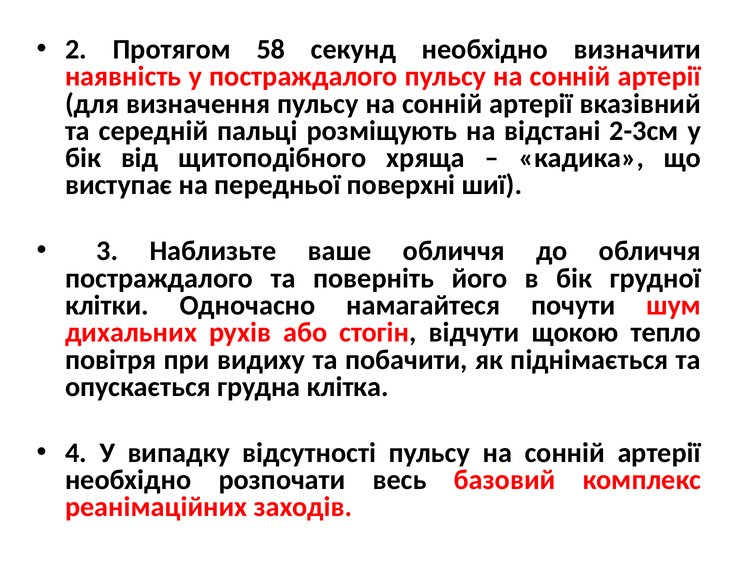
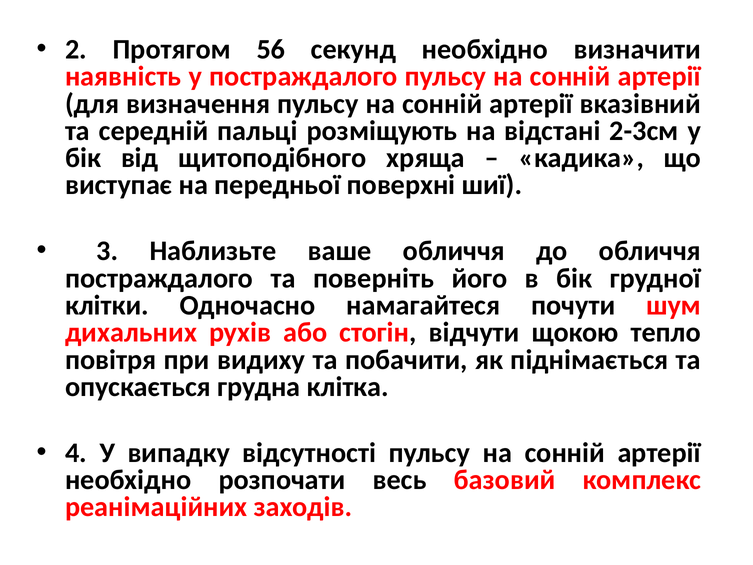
58: 58 -> 56
